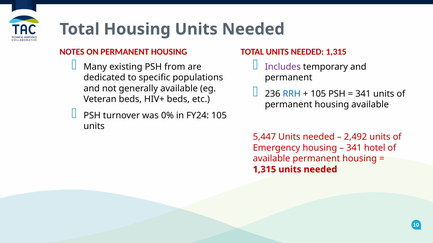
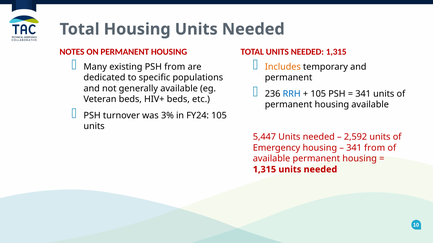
Includes colour: purple -> orange
0%: 0% -> 3%
2,492: 2,492 -> 2,592
341 hotel: hotel -> from
